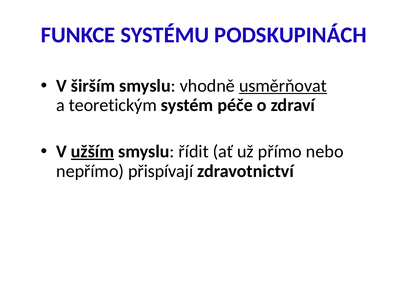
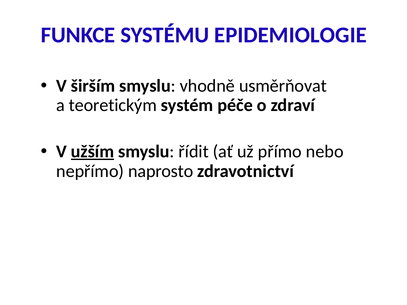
PODSKUPINÁCH: PODSKUPINÁCH -> EPIDEMIOLOGIE
usměrňovat underline: present -> none
přispívají: přispívají -> naprosto
